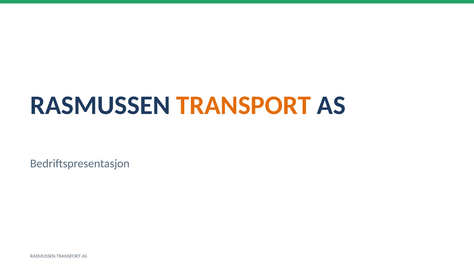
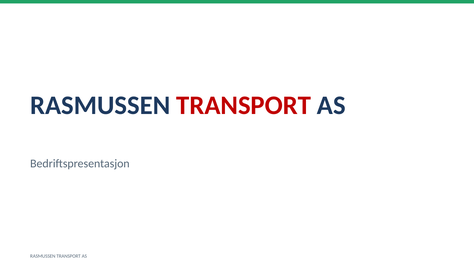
TRANSPORT at (244, 105) colour: orange -> red
